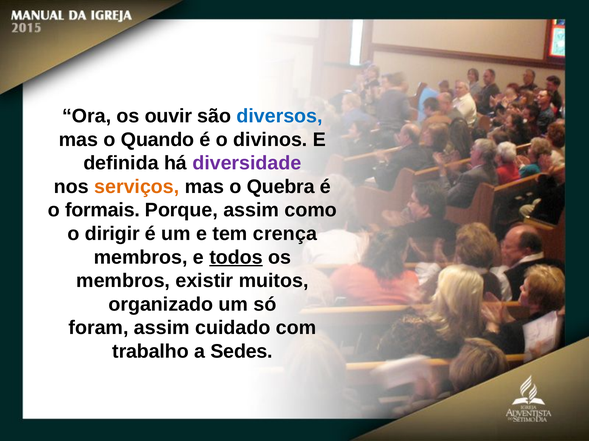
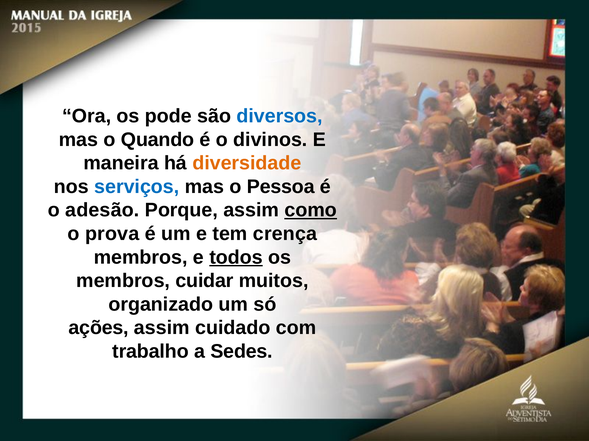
ouvir: ouvir -> pode
definida: definida -> maneira
diversidade colour: purple -> orange
serviços colour: orange -> blue
Quebra: Quebra -> Pessoa
formais: formais -> adesão
como underline: none -> present
dirigir: dirigir -> prova
existir: existir -> cuidar
foram: foram -> ações
